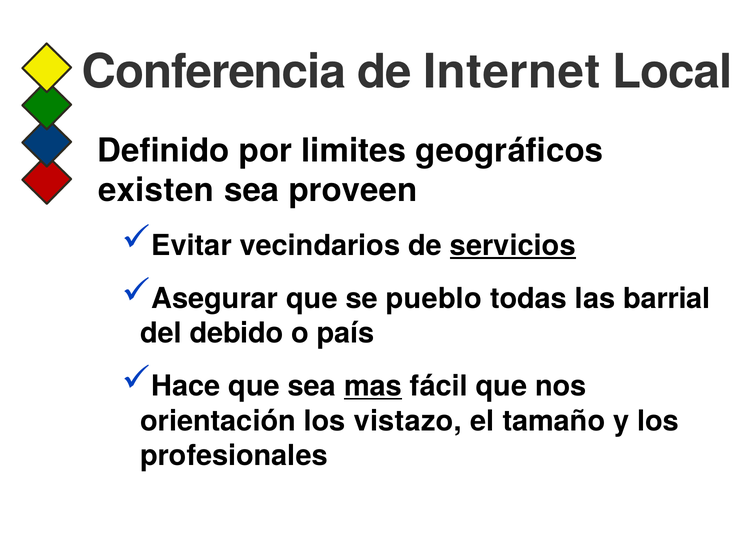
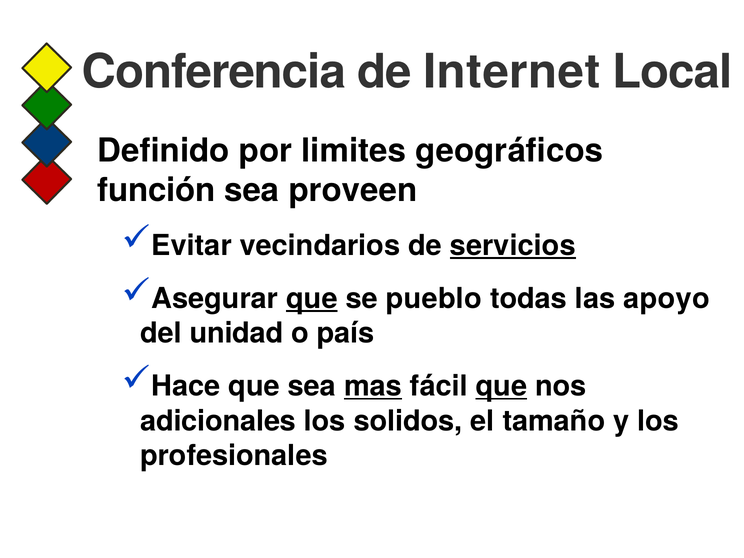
existen: existen -> función
que at (312, 299) underline: none -> present
barrial: barrial -> apoyo
debido: debido -> unidad
que at (501, 386) underline: none -> present
orientación: orientación -> adicionales
vistazo: vistazo -> solidos
